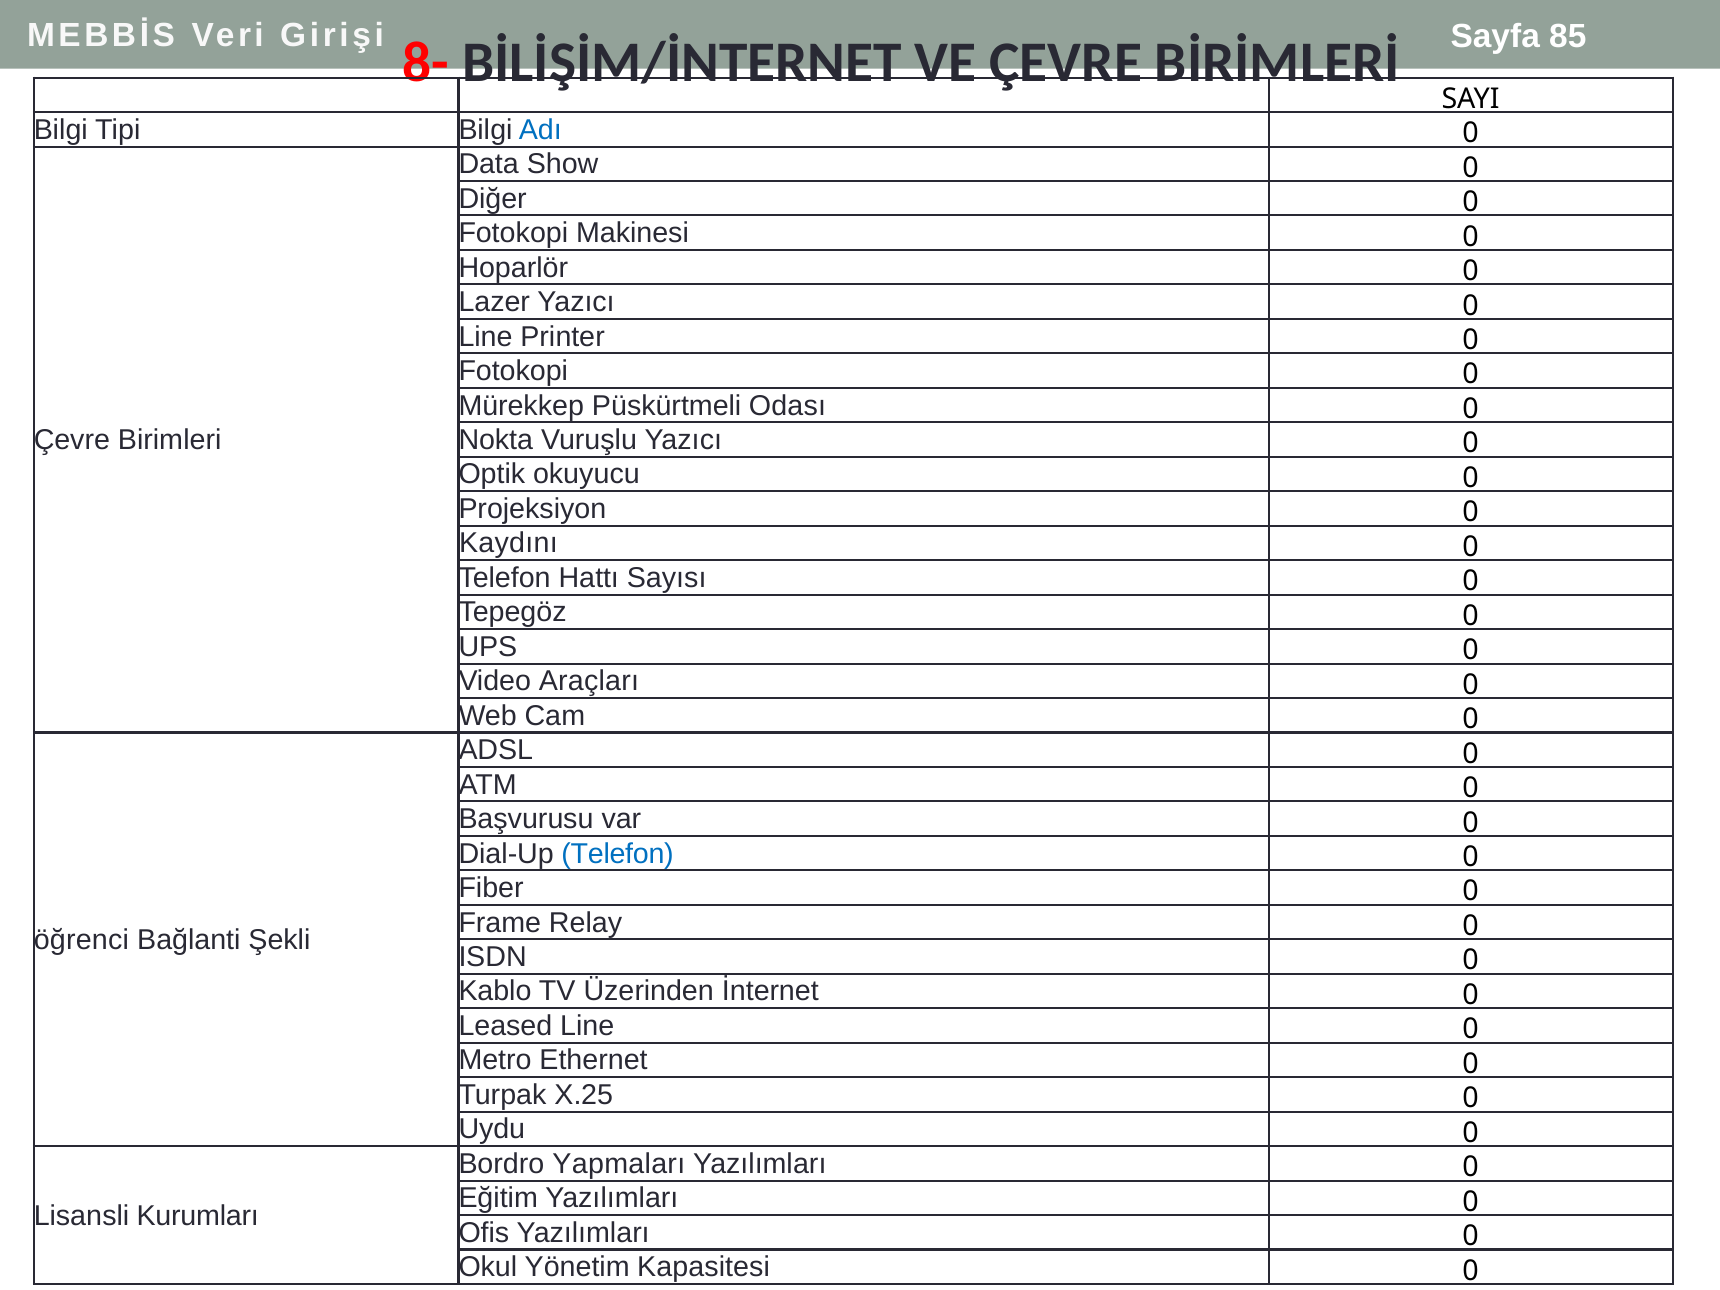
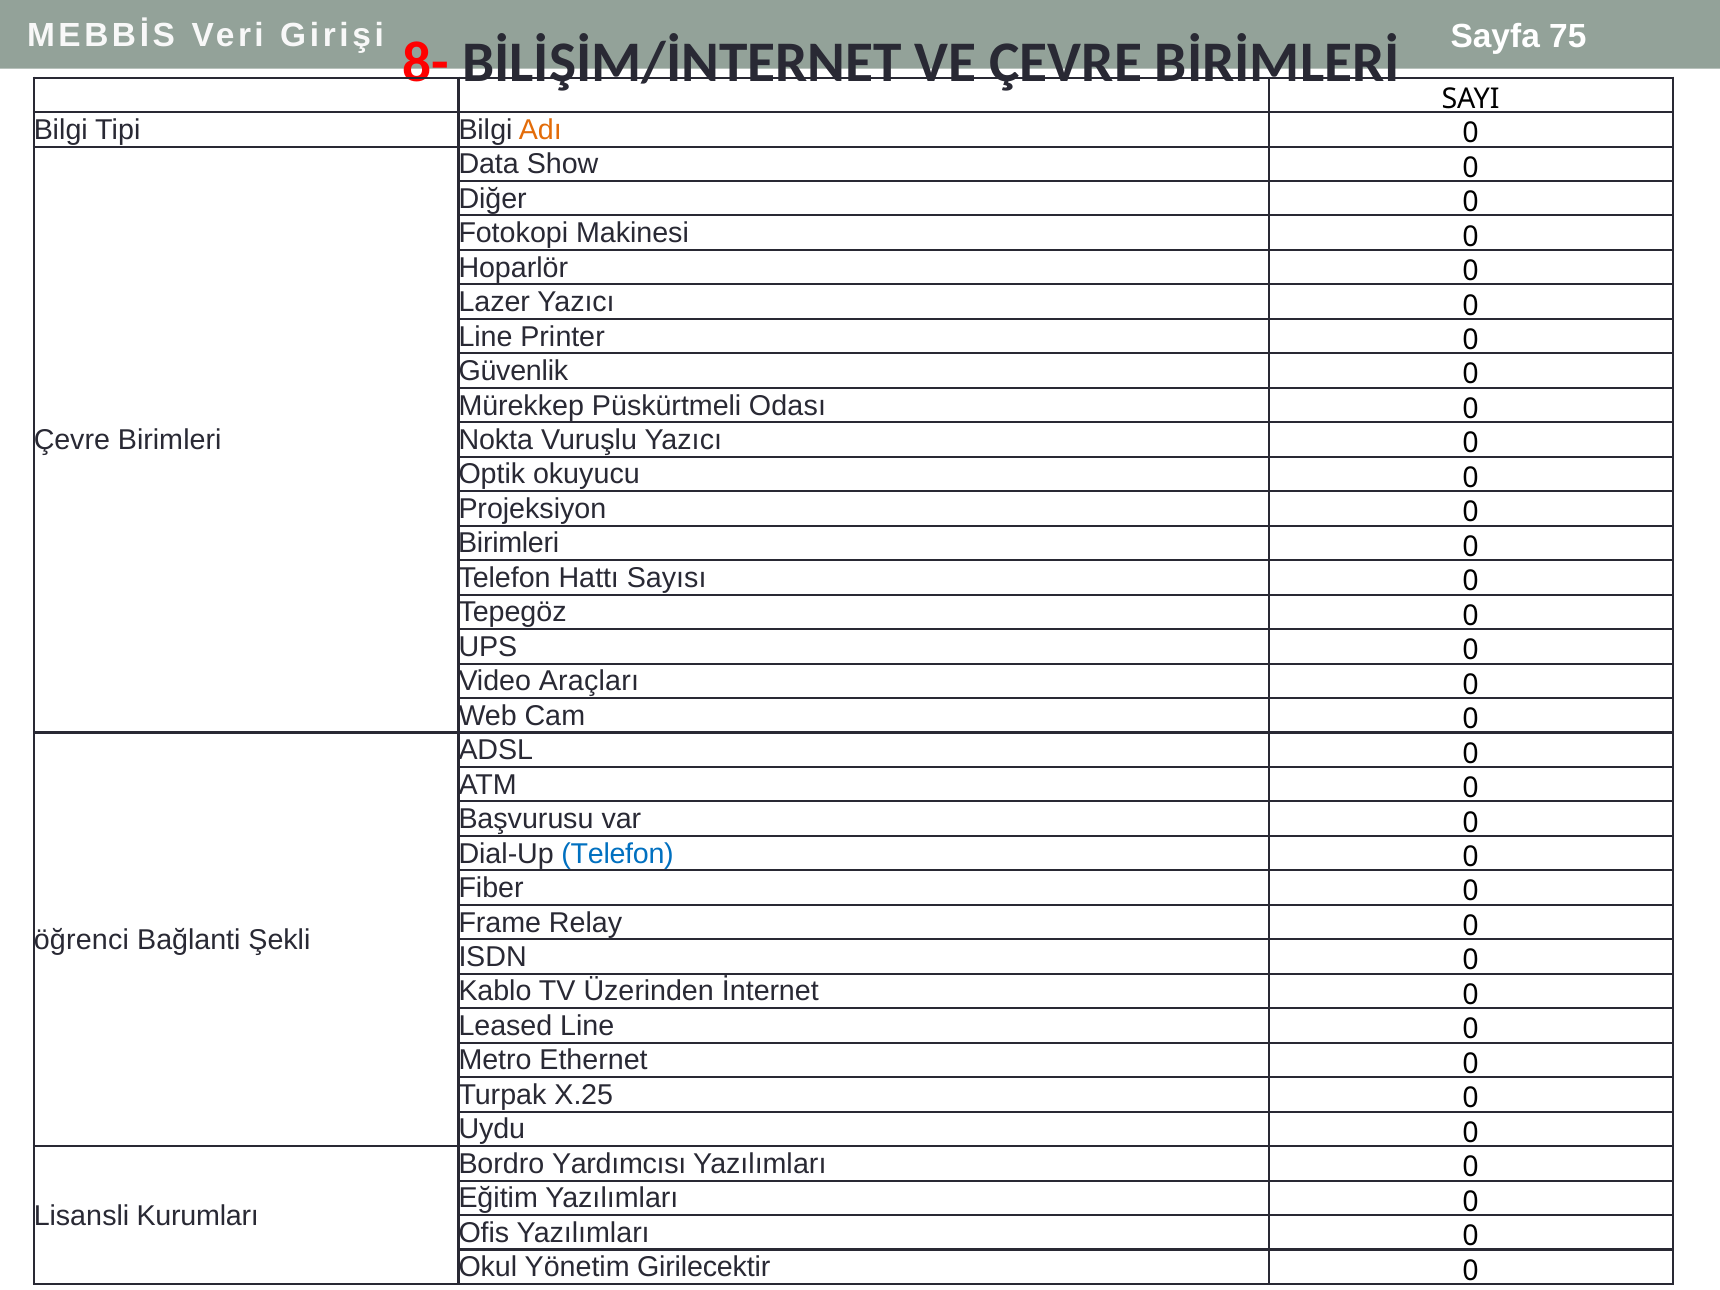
85: 85 -> 75
Adı colour: blue -> orange
Fotokopi at (513, 371): Fotokopi -> Güvenlik
Kaydını at (508, 543): Kaydını -> Birimleri
Yapmaları: Yapmaları -> Yardımcısı
Kapasitesi: Kapasitesi -> Girilecektir
